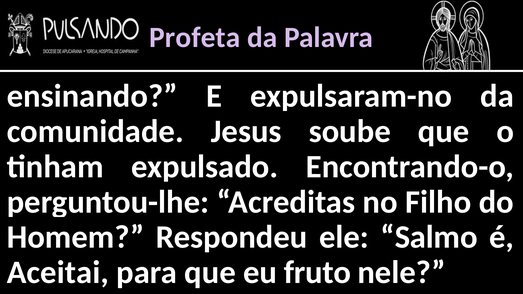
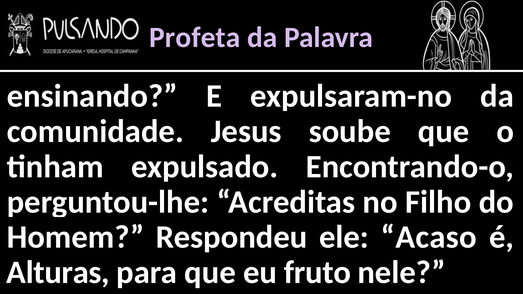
Salmo: Salmo -> Acaso
Aceitai: Aceitai -> Alturas
